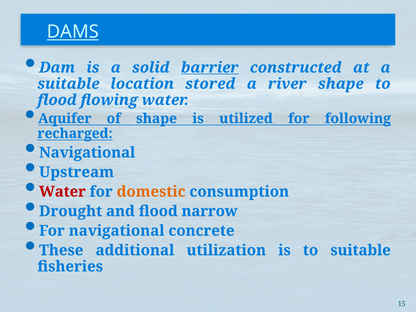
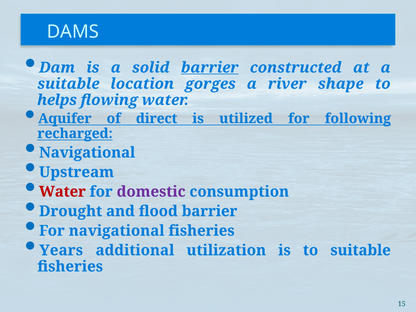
DAMS underline: present -> none
stored: stored -> gorges
flood at (57, 100): flood -> helps
of shape: shape -> direct
domestic colour: orange -> purple
flood narrow: narrow -> barrier
navigational concrete: concrete -> fisheries
These: These -> Years
